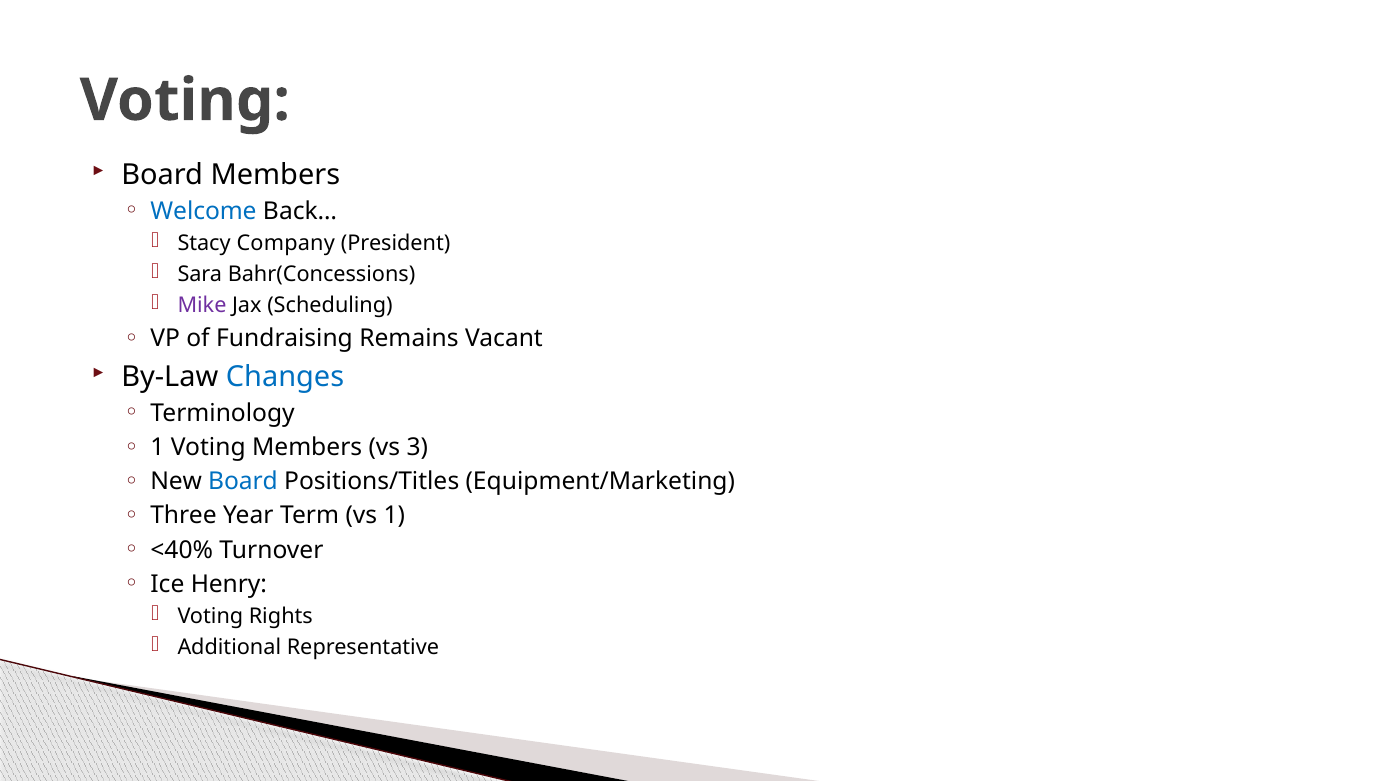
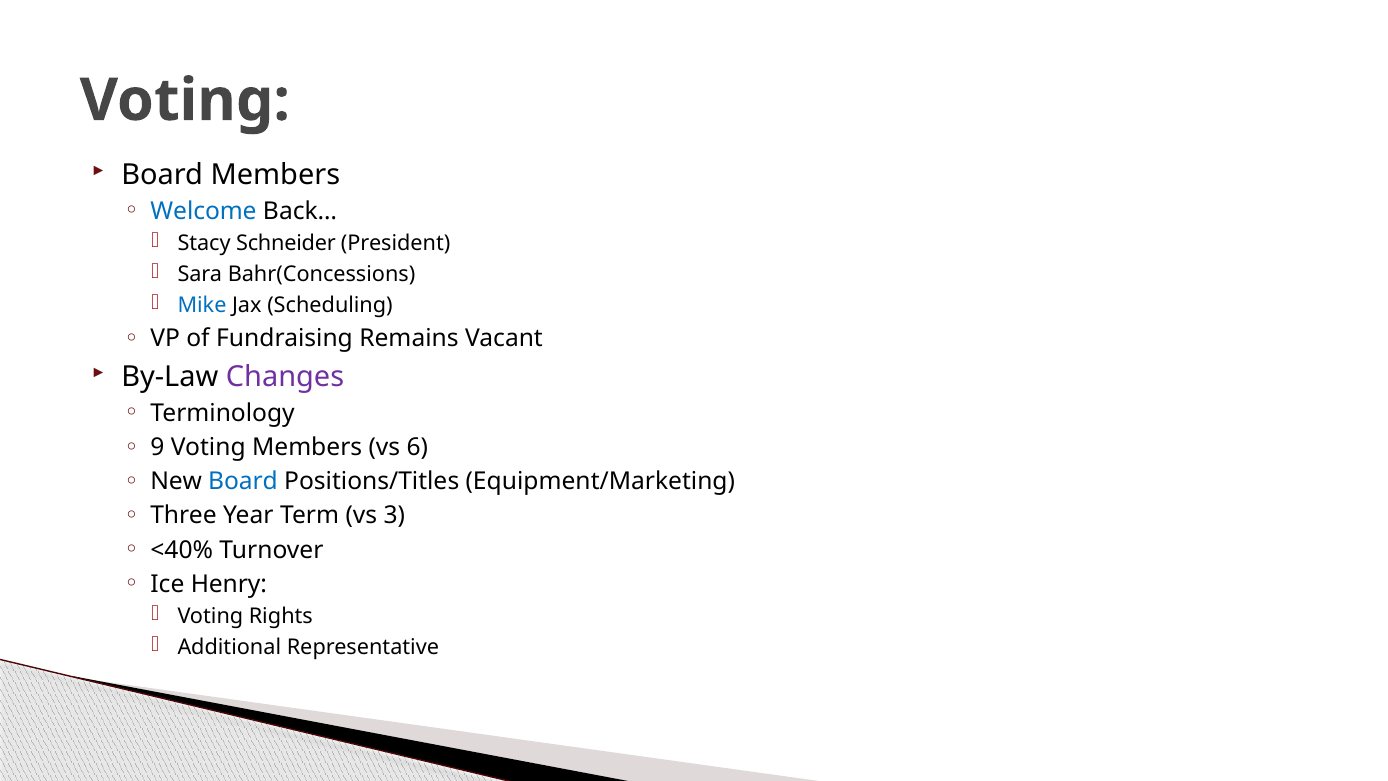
Company: Company -> Schneider
Mike colour: purple -> blue
Changes colour: blue -> purple
1 at (157, 447): 1 -> 9
3: 3 -> 6
vs 1: 1 -> 3
